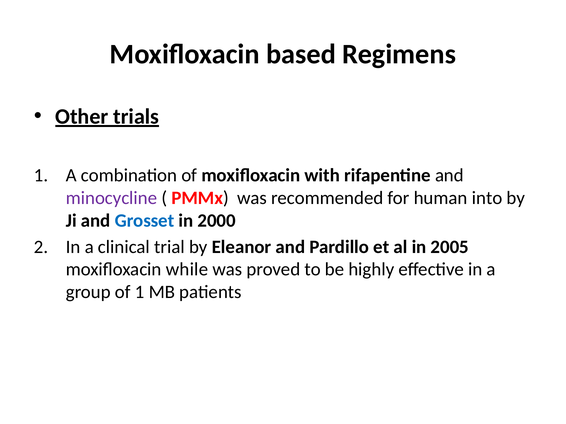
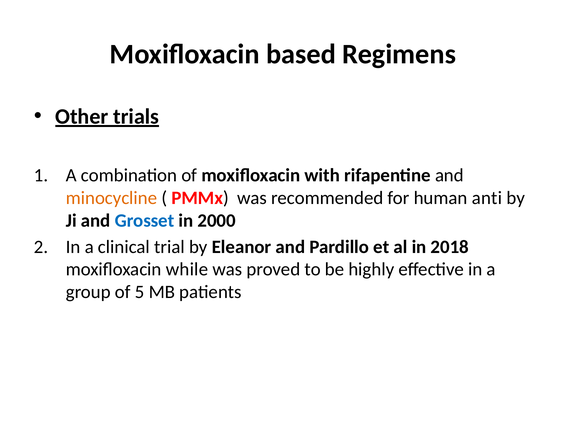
minocycline colour: purple -> orange
into: into -> anti
2005: 2005 -> 2018
of 1: 1 -> 5
